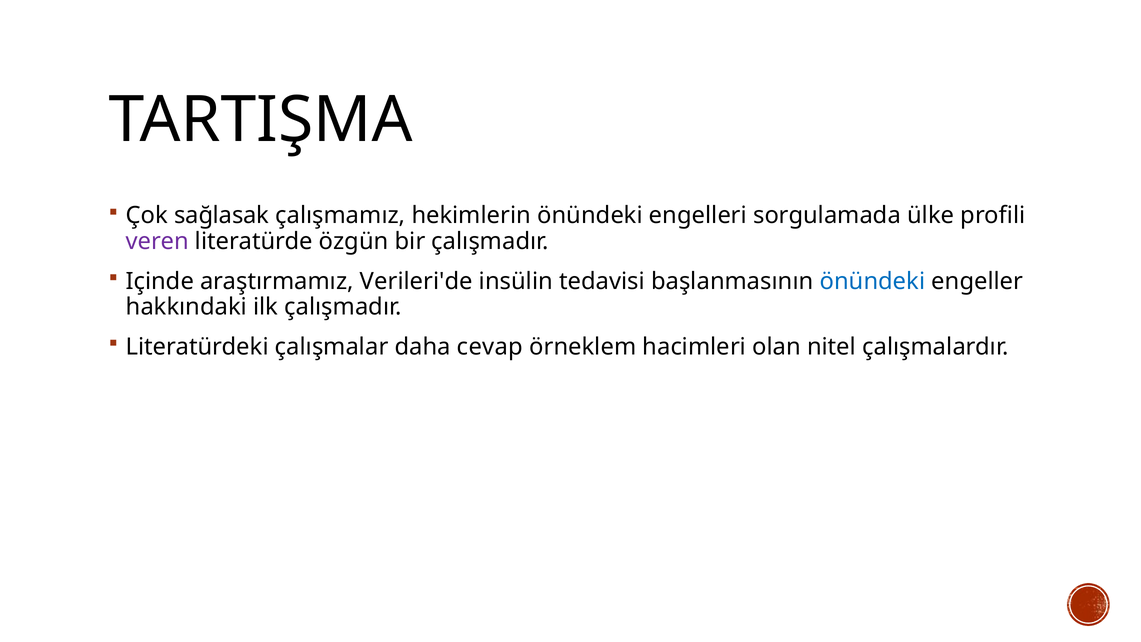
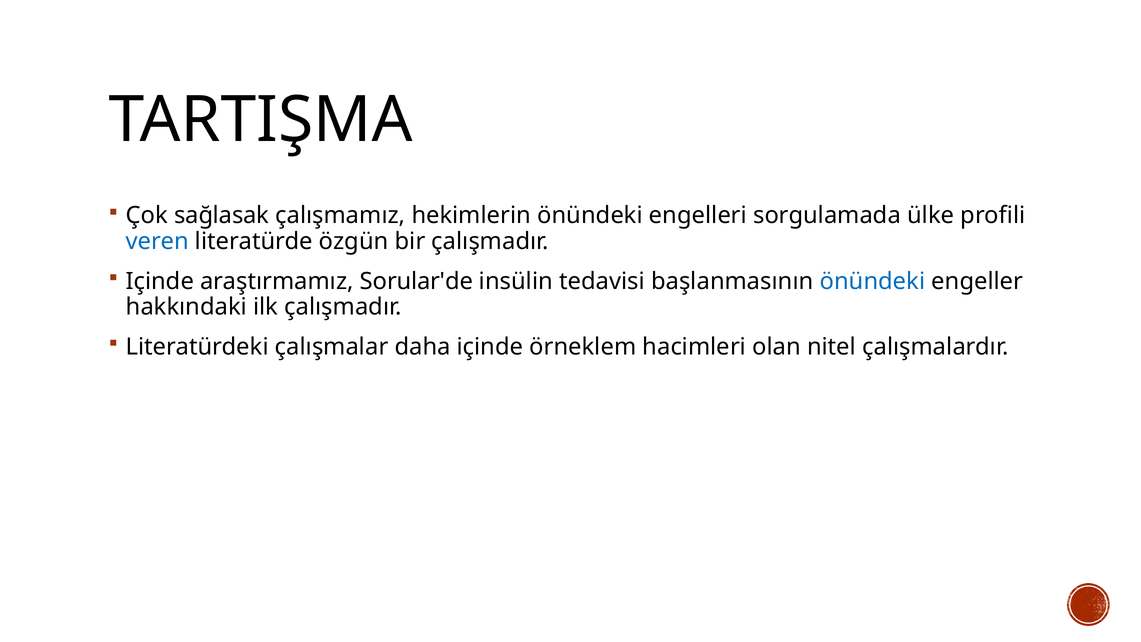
veren colour: purple -> blue
Verileri'de: Verileri'de -> Sorular'de
daha cevap: cevap -> içinde
